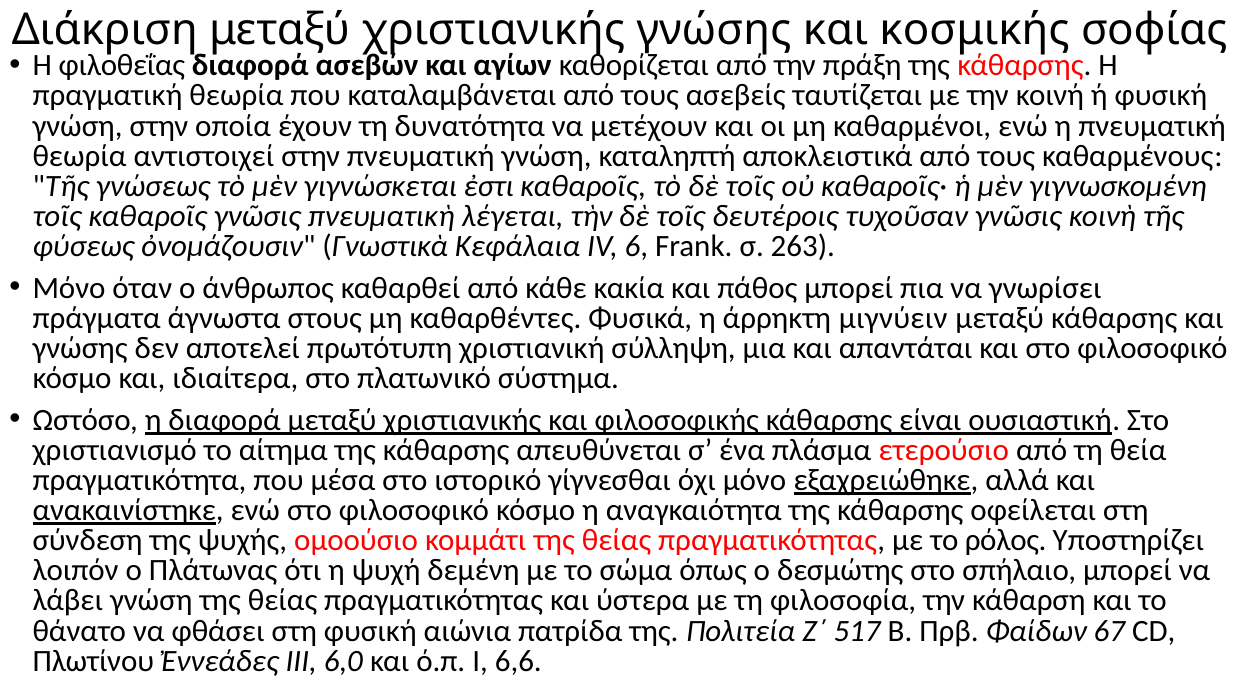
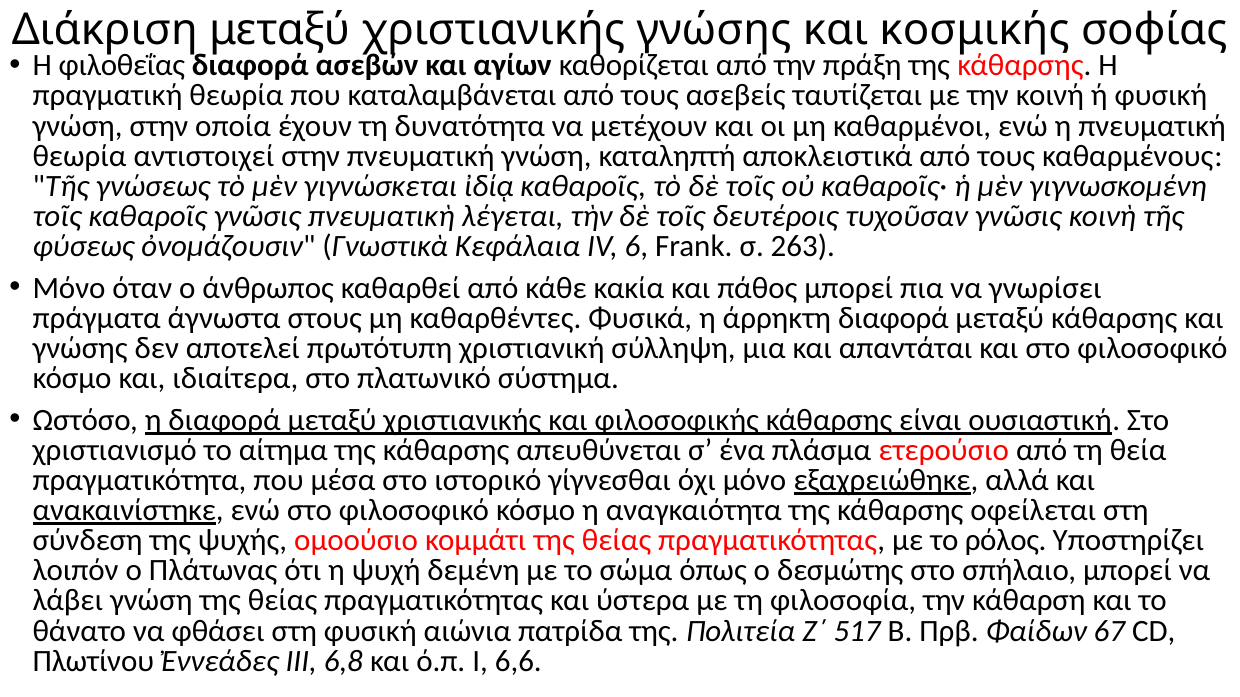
ἐστι: ἐστι -> ἰδίᾳ
άρρηκτη μιγνύειν: μιγνύειν -> διαφορά
6,0: 6,0 -> 6,8
